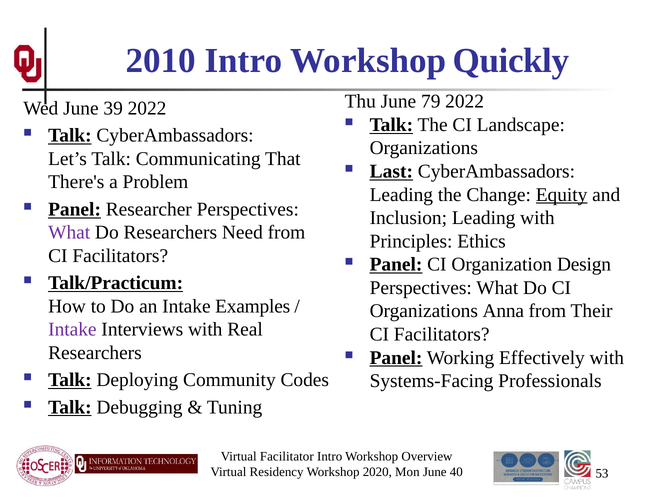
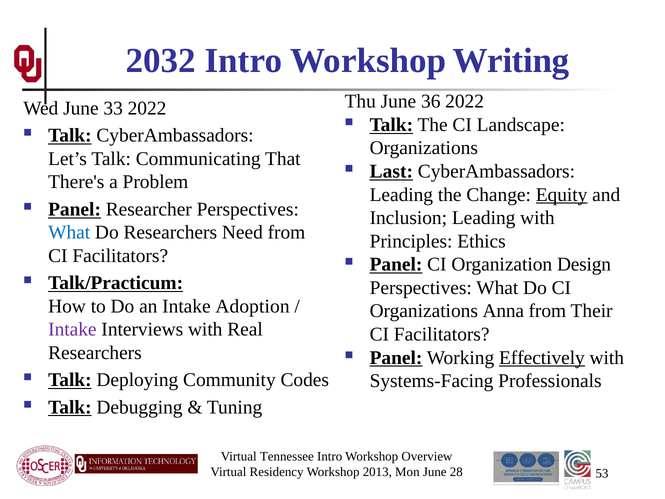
2010: 2010 -> 2032
Quickly: Quickly -> Writing
79: 79 -> 36
39: 39 -> 33
What at (69, 232) colour: purple -> blue
Examples: Examples -> Adoption
Effectively underline: none -> present
Facilitator: Facilitator -> Tennessee
2020: 2020 -> 2013
40: 40 -> 28
